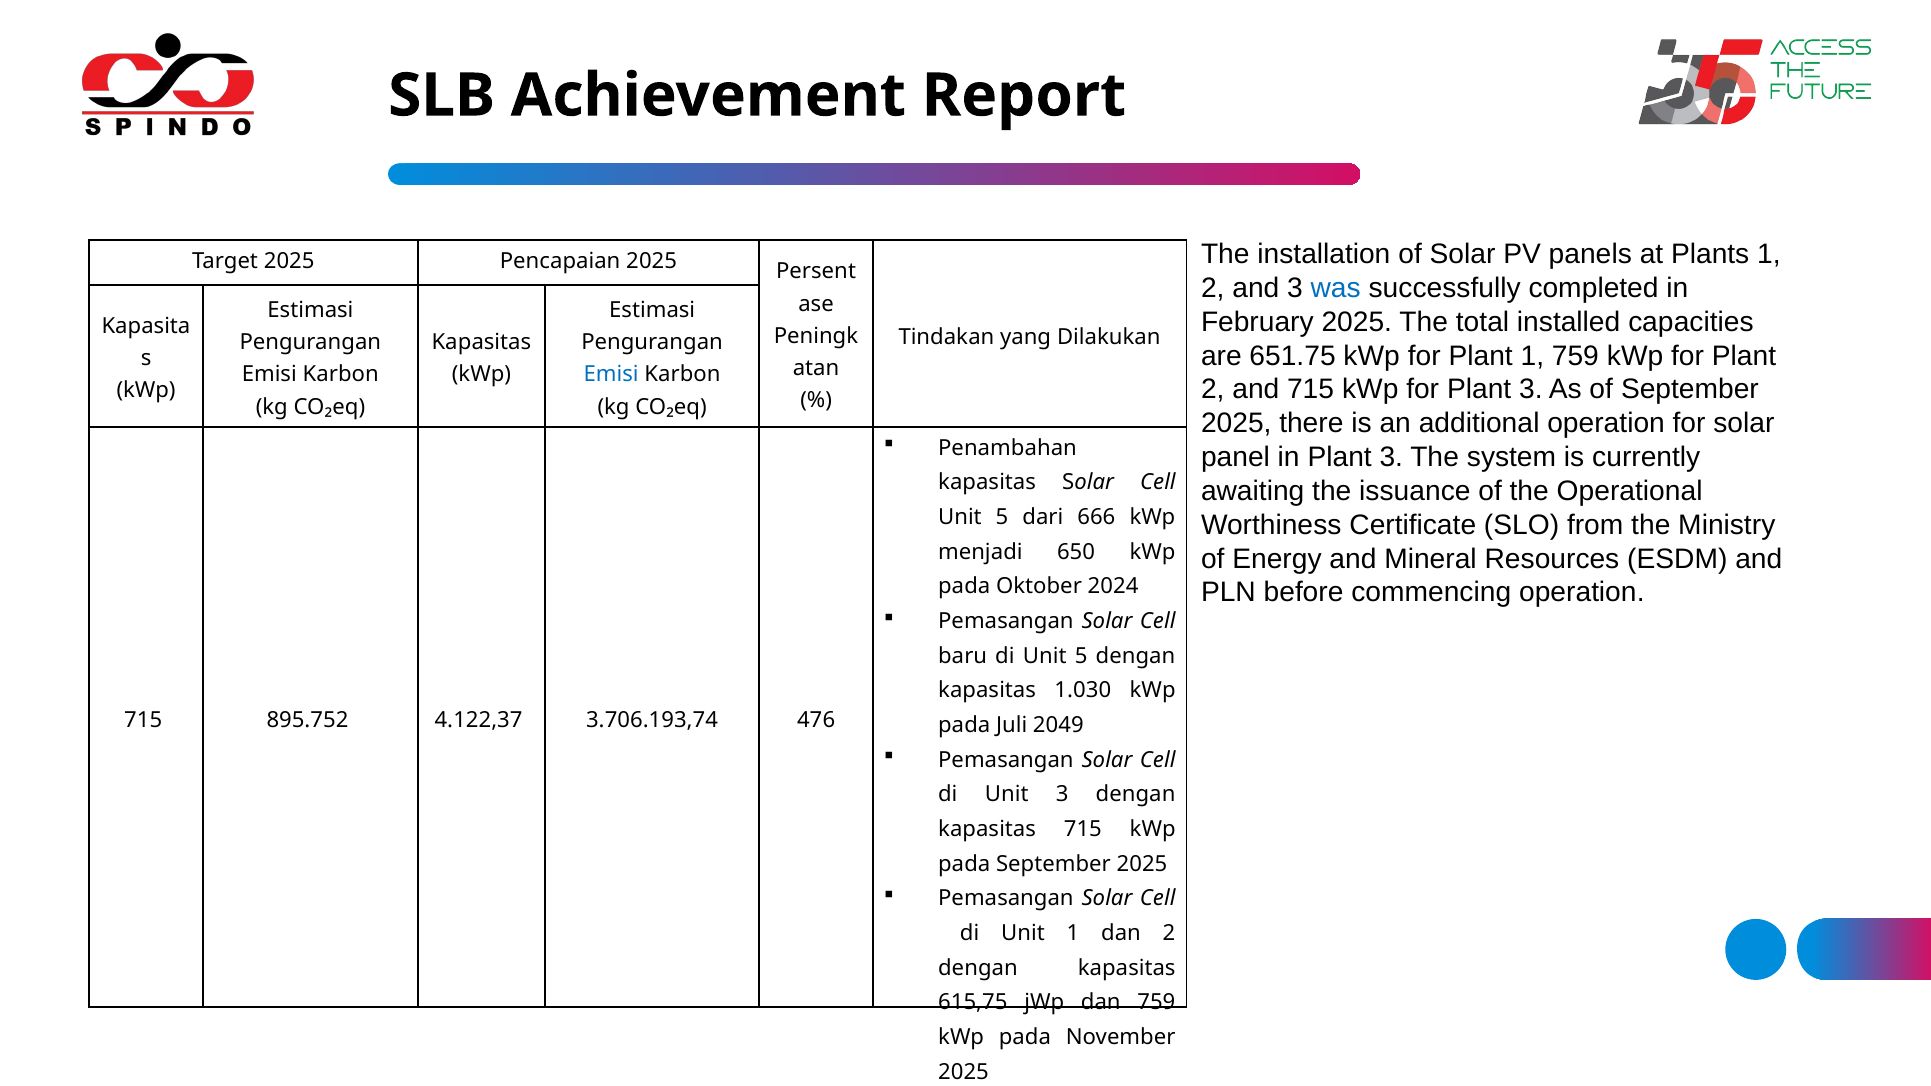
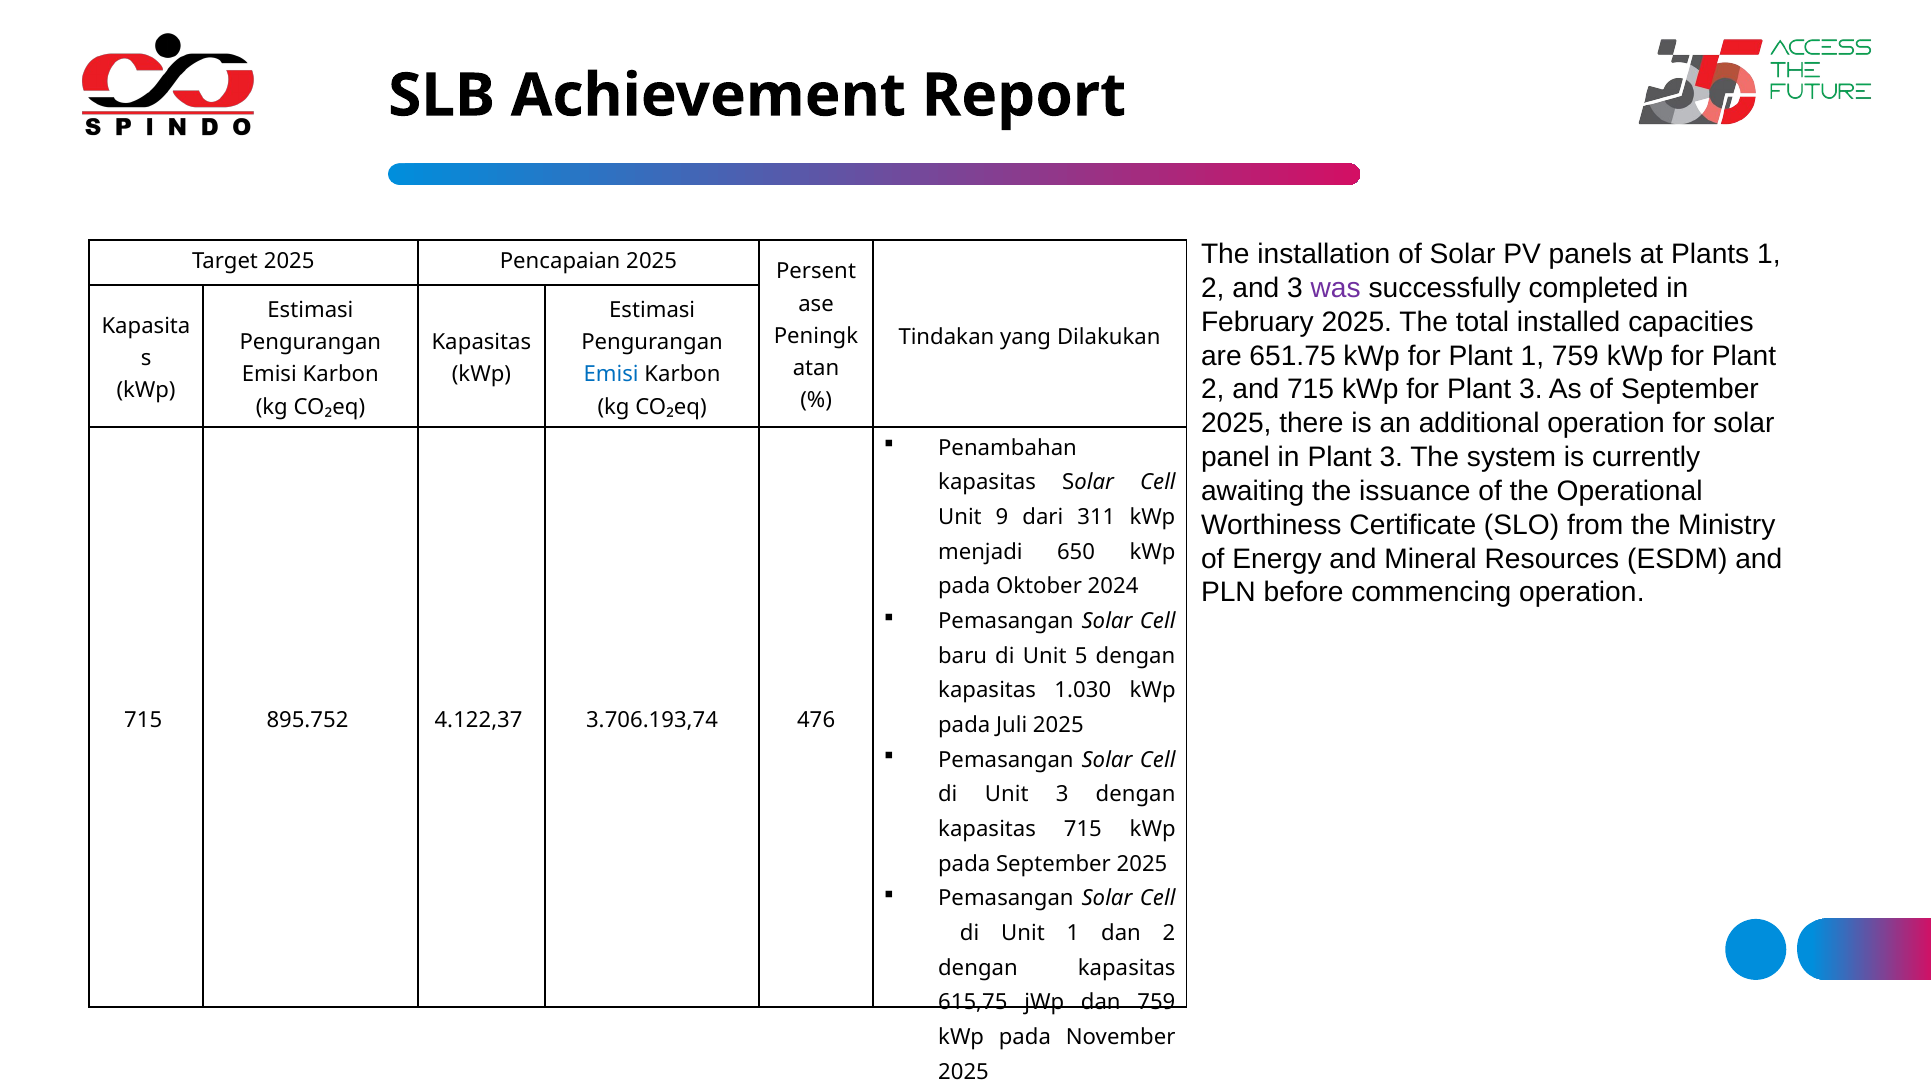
was colour: blue -> purple
5 at (1002, 517): 5 -> 9
666: 666 -> 311
Juli 2049: 2049 -> 2025
